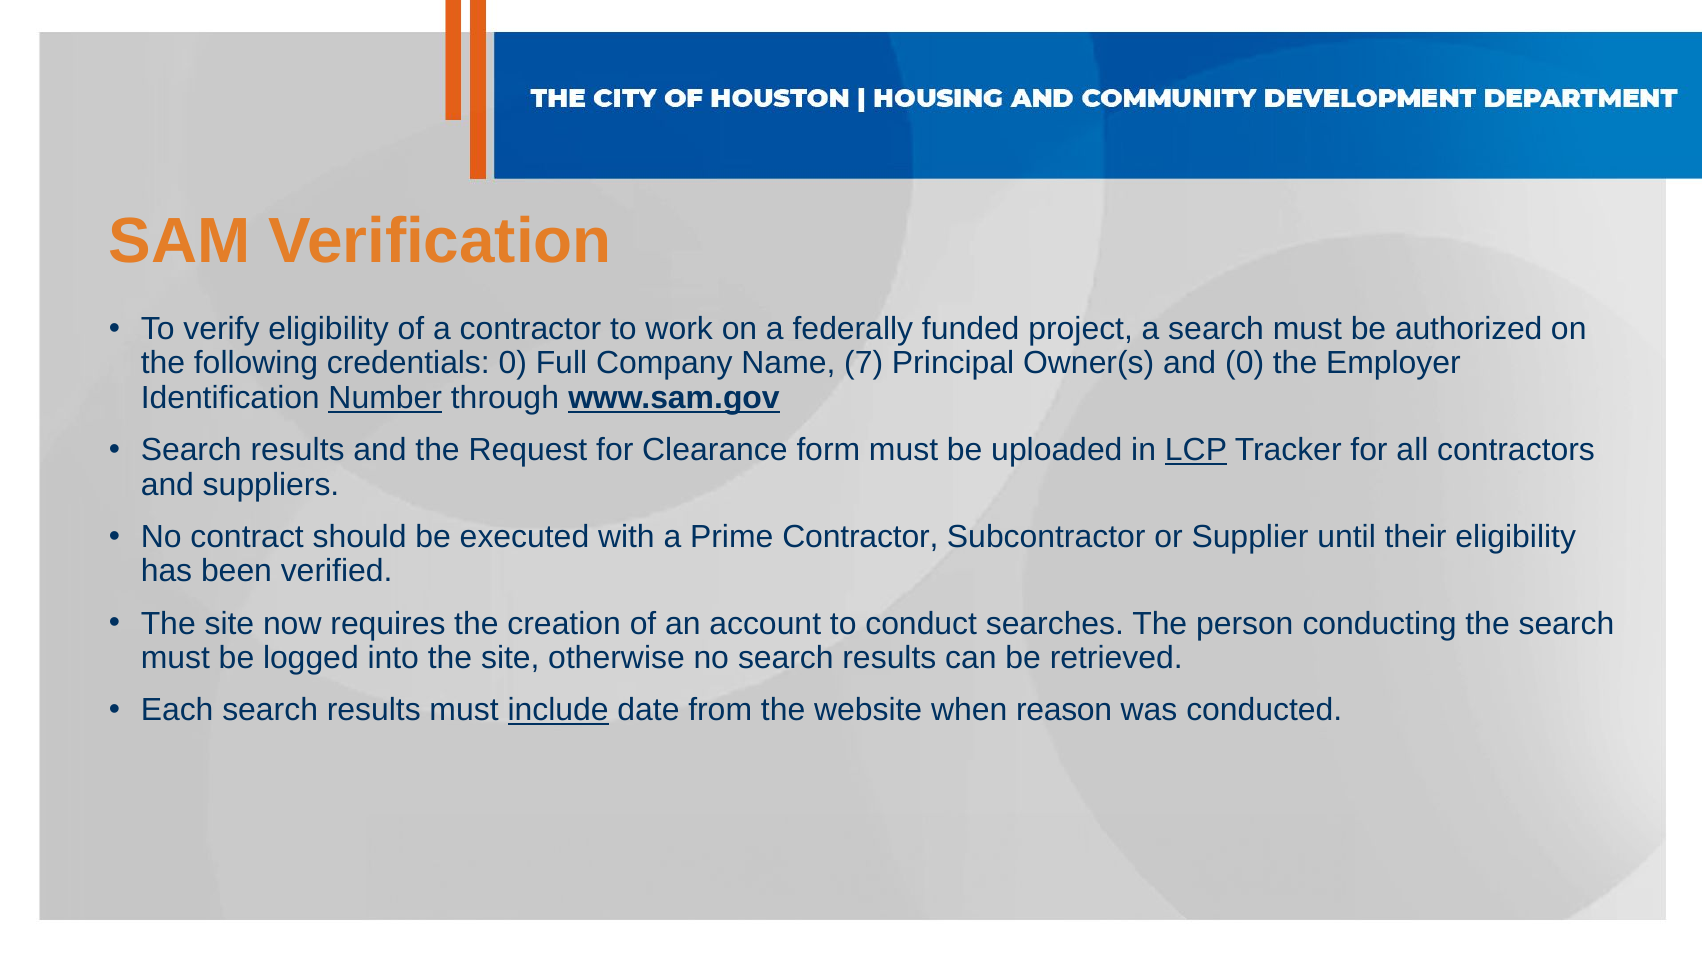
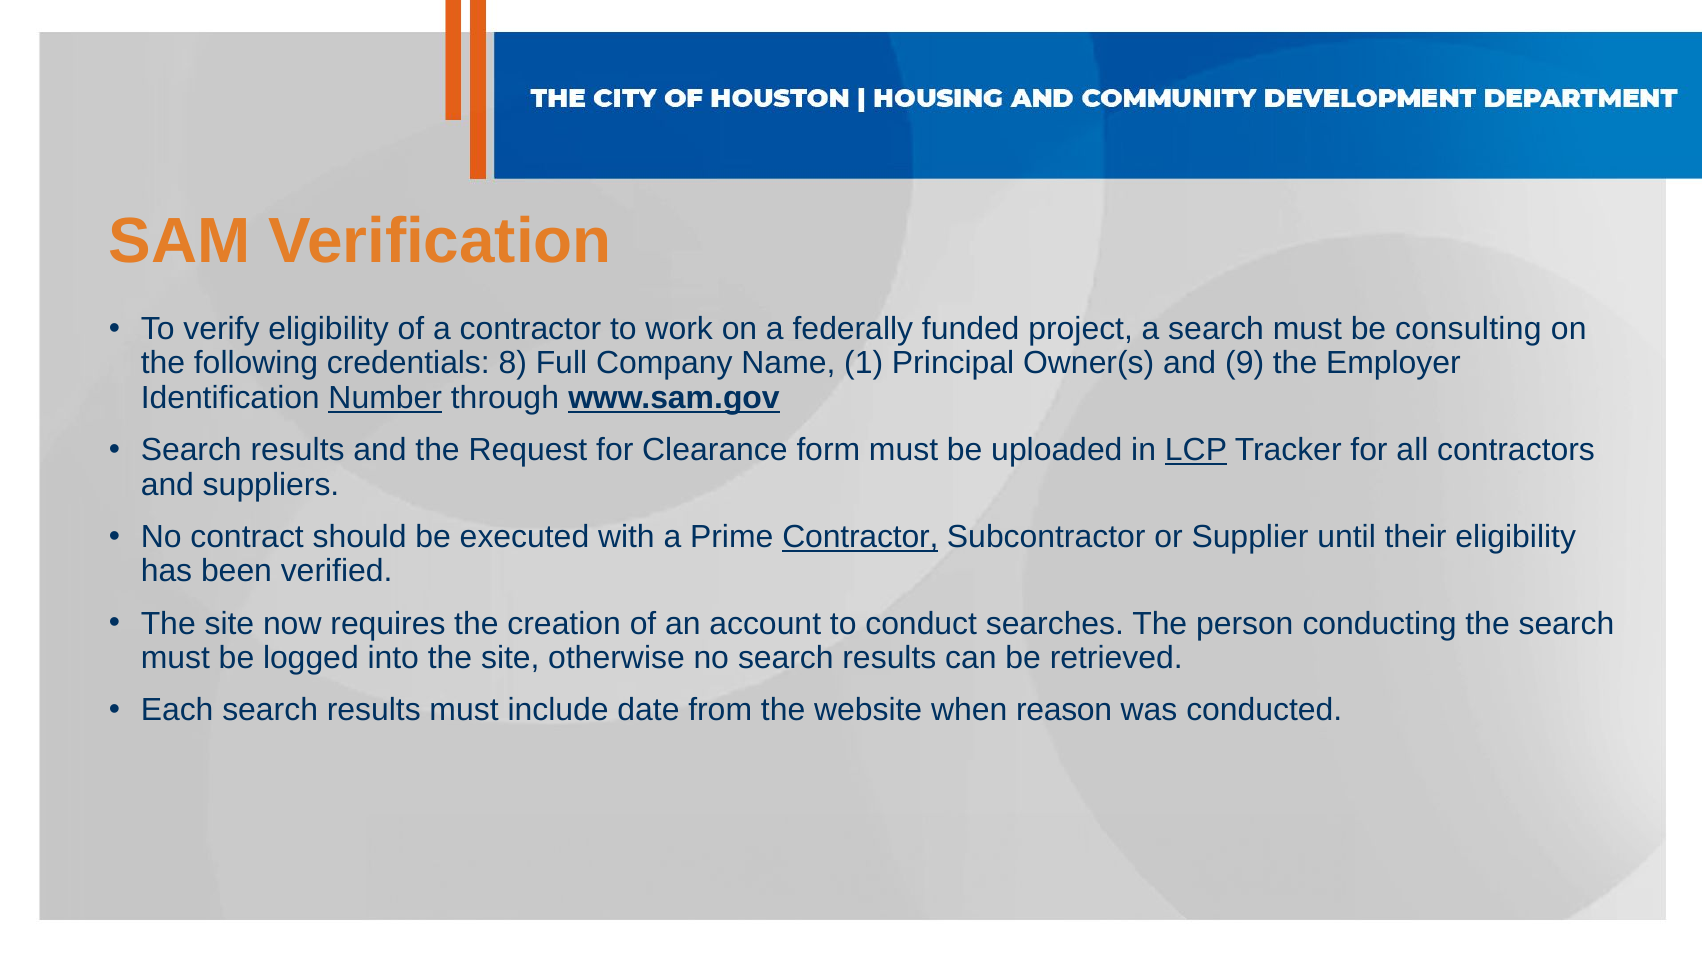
authorized: authorized -> consulting
credentials 0: 0 -> 8
7: 7 -> 1
and 0: 0 -> 9
Contractor at (860, 537) underline: none -> present
include underline: present -> none
